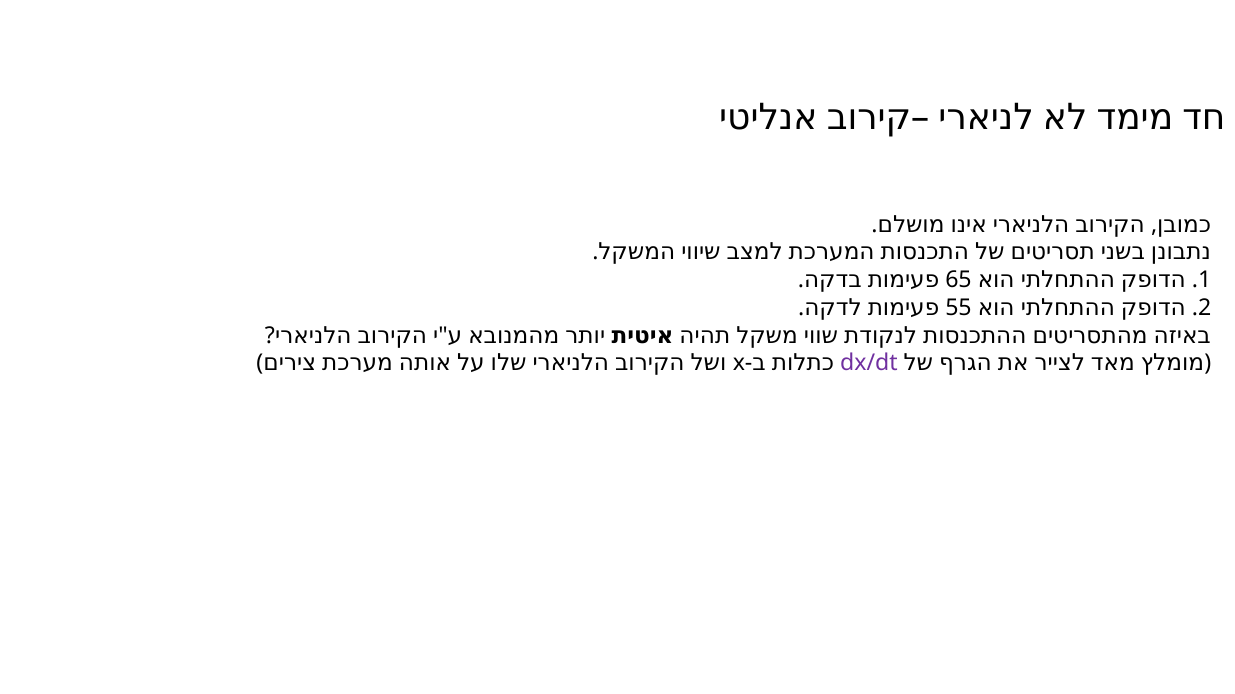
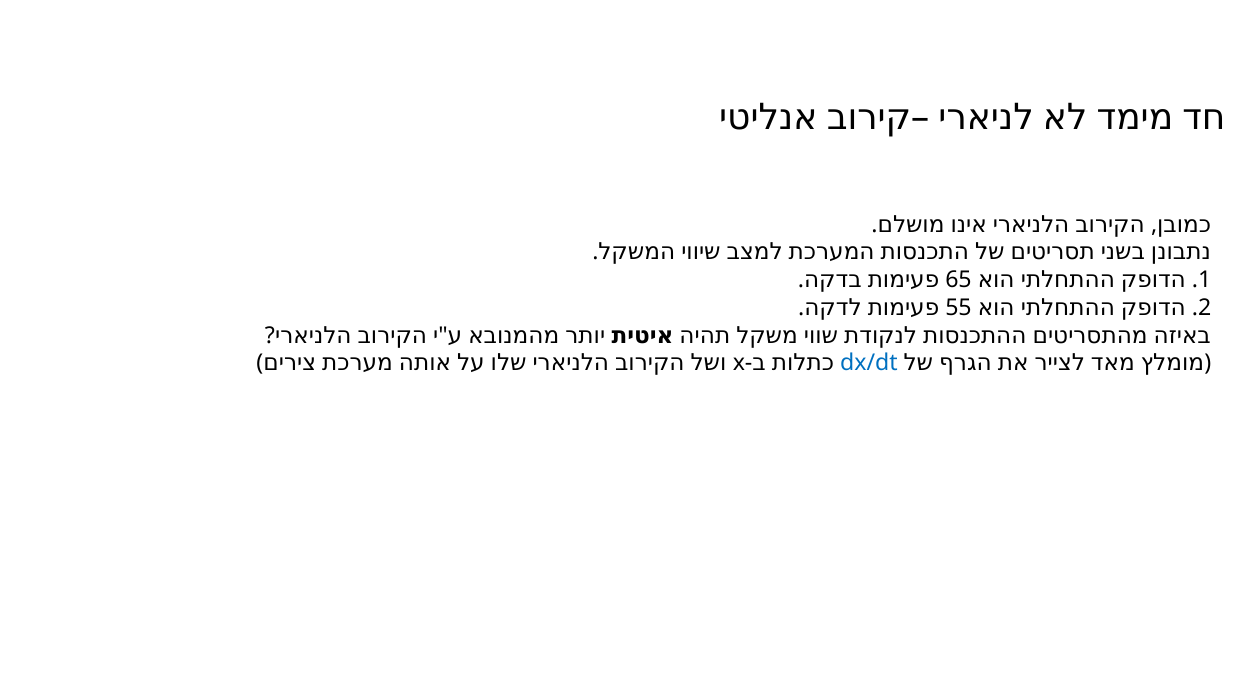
dx/dt colour: purple -> blue
